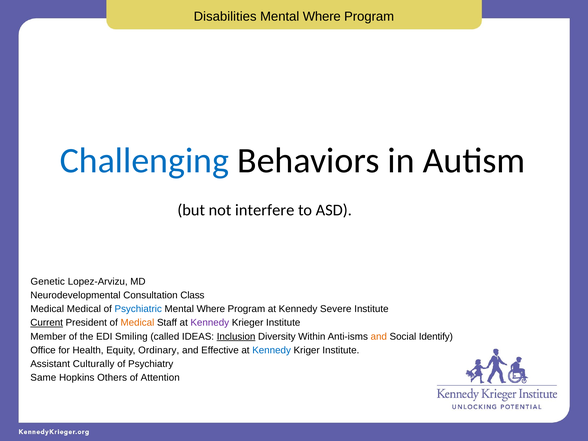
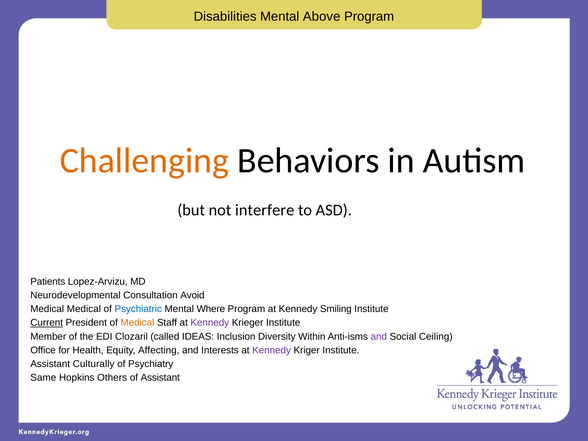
Where at (322, 17): Where -> Above
Challenging colour: blue -> orange
Genetic: Genetic -> Patients
Class: Class -> Avoid
Severe: Severe -> Smiling
Smiling: Smiling -> Clozaril
Inclusion underline: present -> none
and at (379, 336) colour: orange -> purple
Identify: Identify -> Ceiling
Ordinary: Ordinary -> Affecting
Effective: Effective -> Interests
Kennedy at (272, 350) colour: blue -> purple
of Attention: Attention -> Assistant
